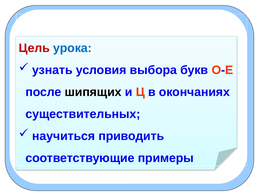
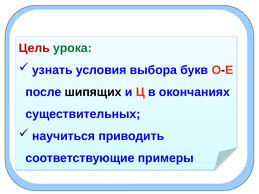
урока colour: blue -> green
